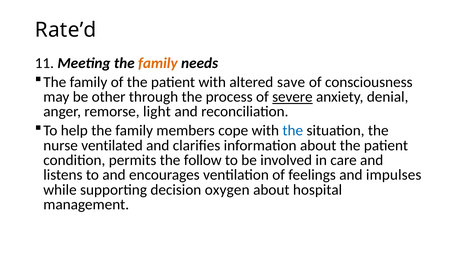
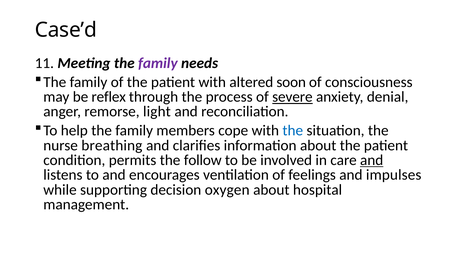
Rate’d: Rate’d -> Case’d
family at (158, 63) colour: orange -> purple
save: save -> soon
other: other -> reflex
ventilated: ventilated -> breathing
and at (372, 160) underline: none -> present
